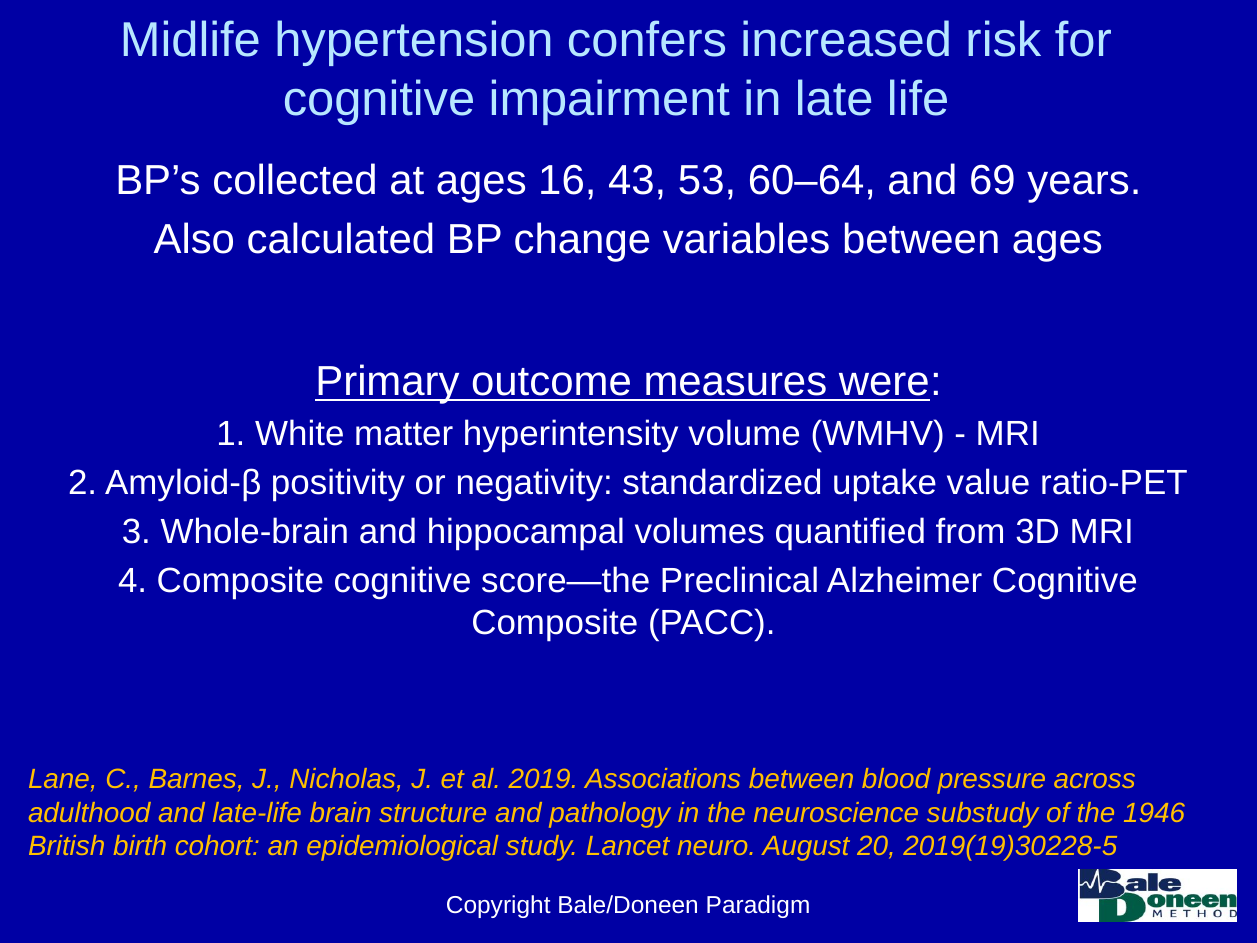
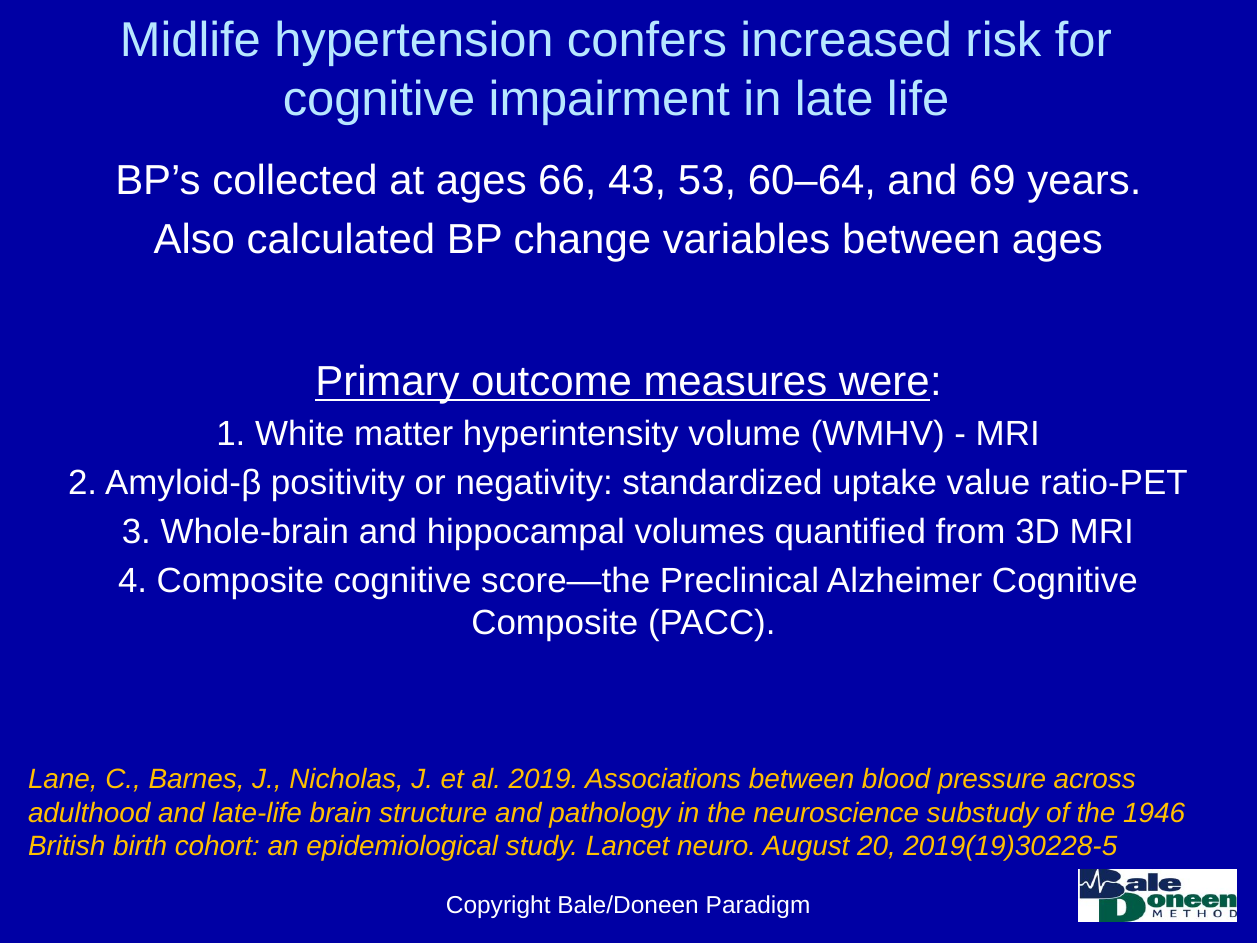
16: 16 -> 66
